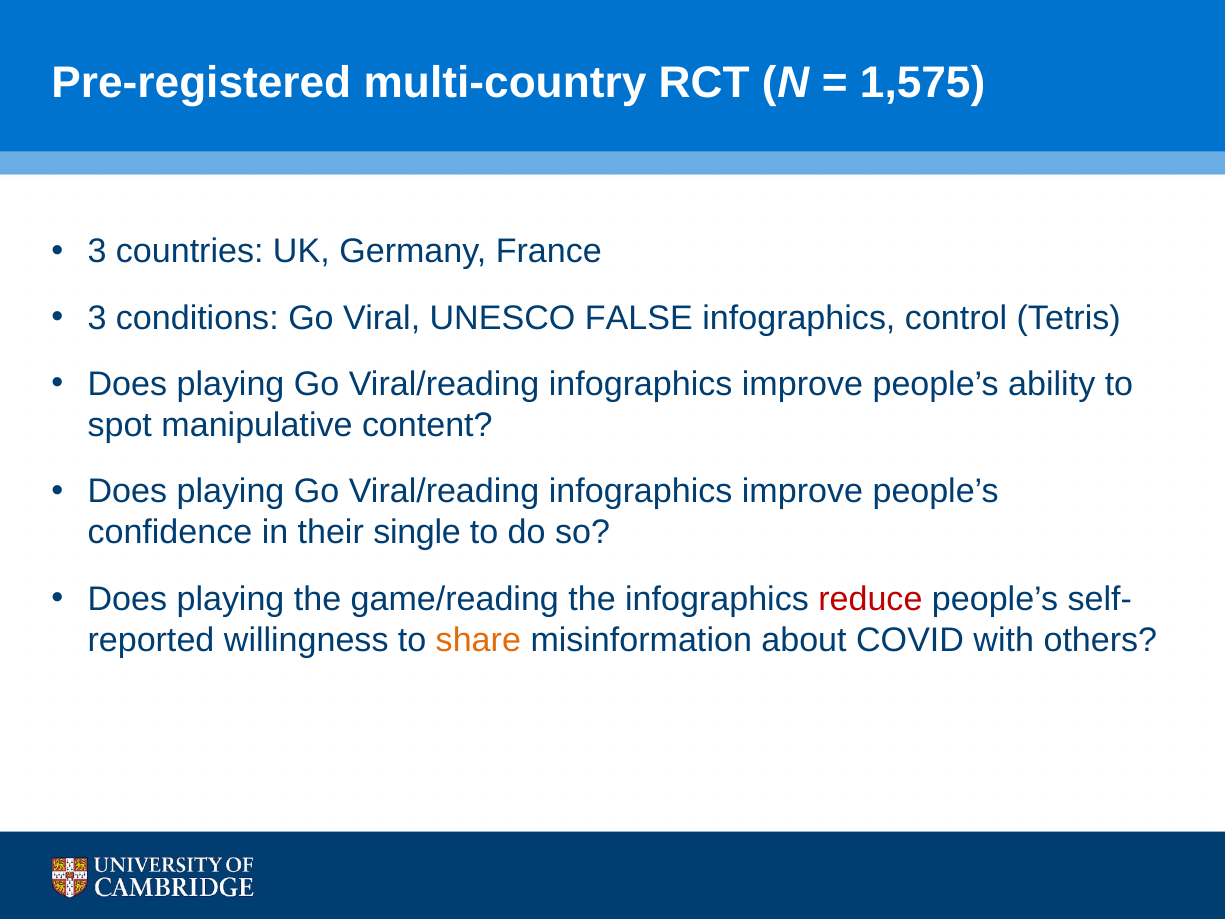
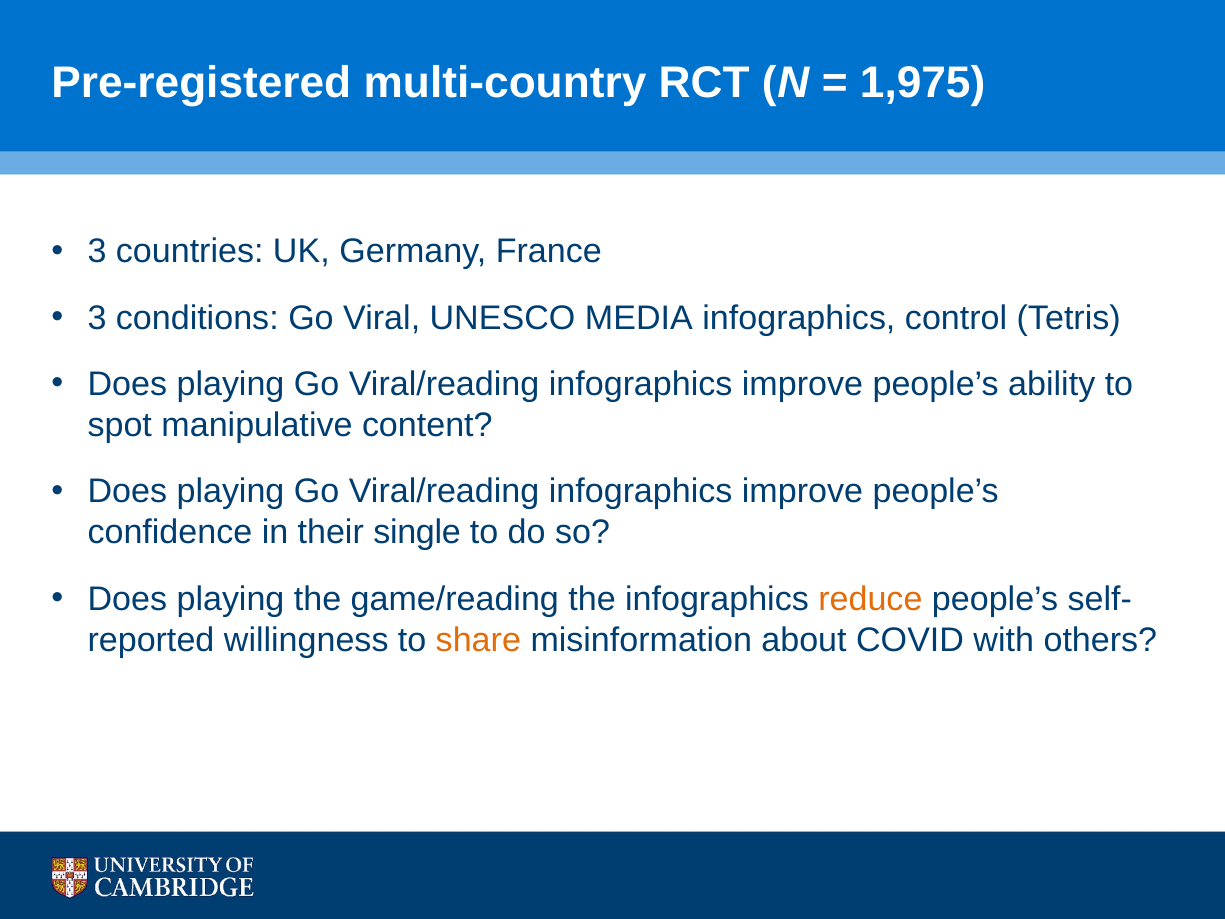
1,575: 1,575 -> 1,975
FALSE: FALSE -> MEDIA
reduce colour: red -> orange
